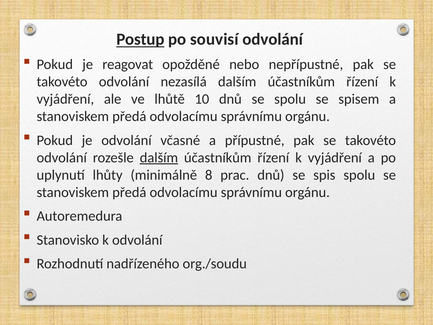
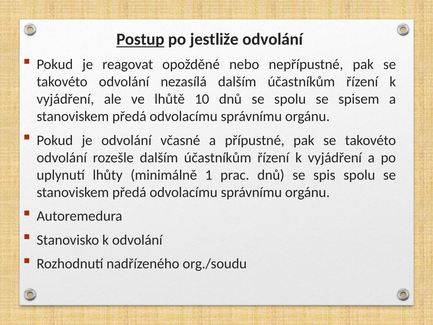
souvisí: souvisí -> jestliže
dalším at (159, 158) underline: present -> none
8: 8 -> 1
